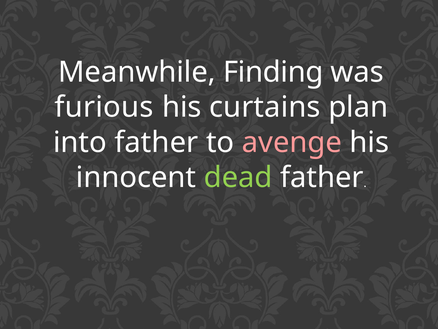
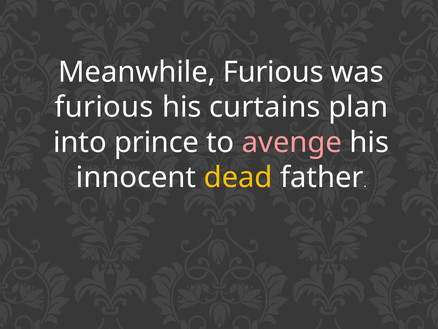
Meanwhile Finding: Finding -> Furious
into father: father -> prince
dead colour: light green -> yellow
